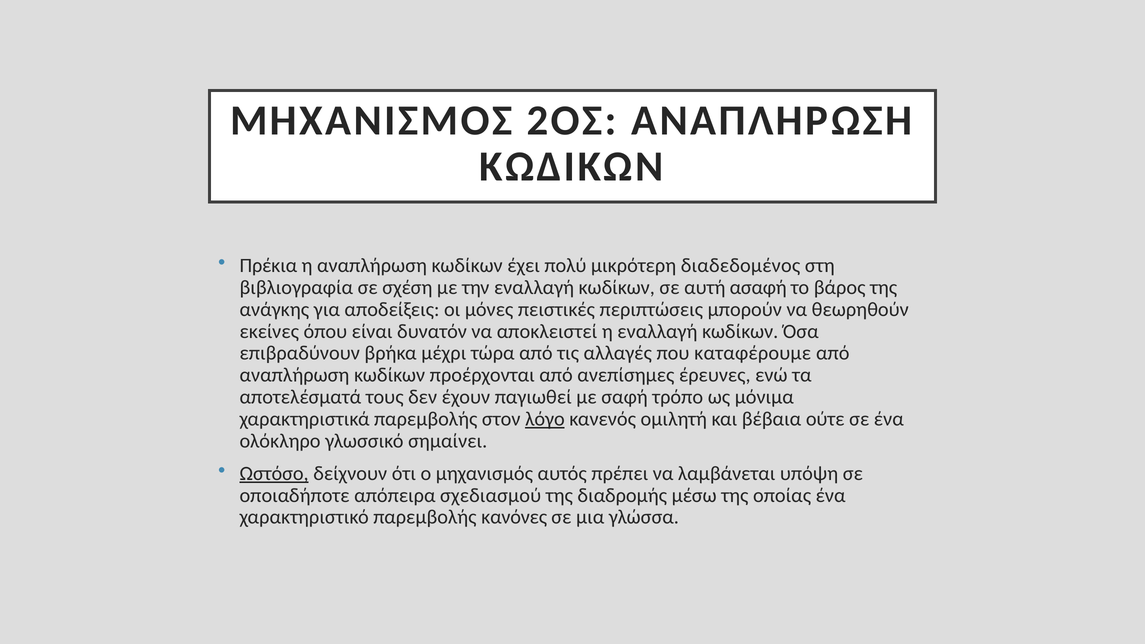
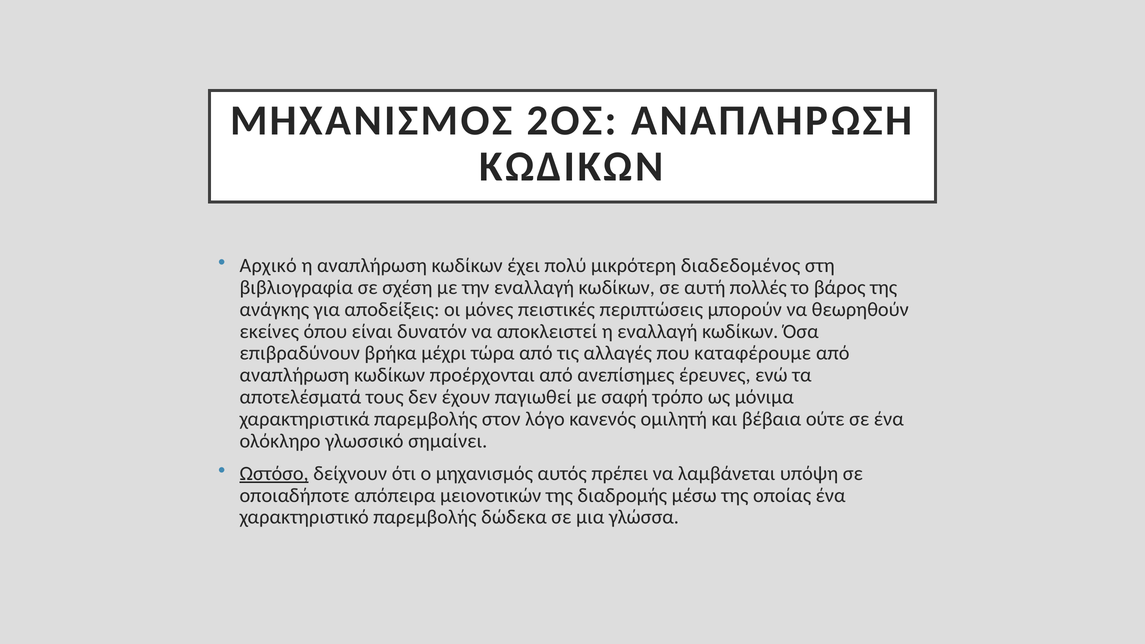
Πρέκια: Πρέκια -> Αρχικό
ασαφή: ασαφή -> πολλές
λόγο underline: present -> none
σχεδιασμού: σχεδιασμού -> μειονοτικών
κανόνες: κανόνες -> δώδεκα
